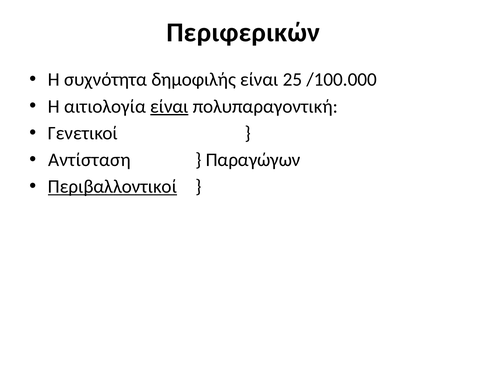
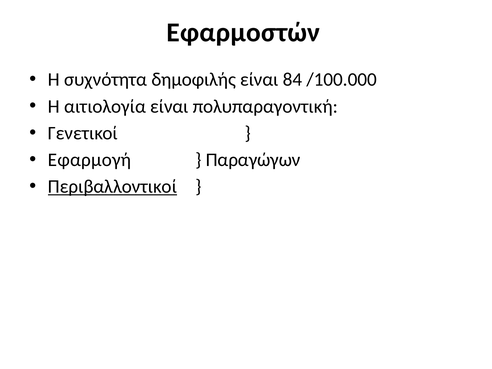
Περιφερικών: Περιφερικών -> Εφαρμοστών
25: 25 -> 84
είναι at (169, 106) underline: present -> none
Αντίσταση: Αντίσταση -> Εφαρμογή
